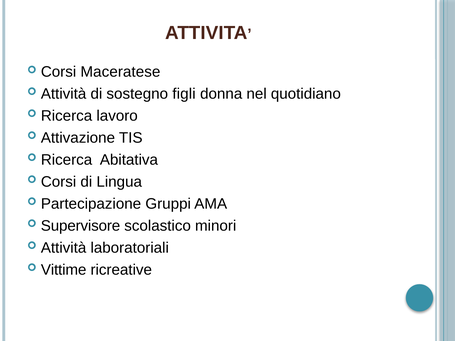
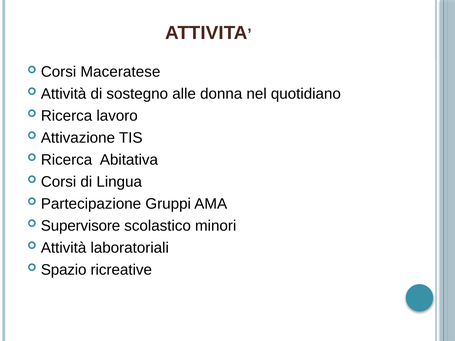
figli: figli -> alle
Vittime: Vittime -> Spazio
